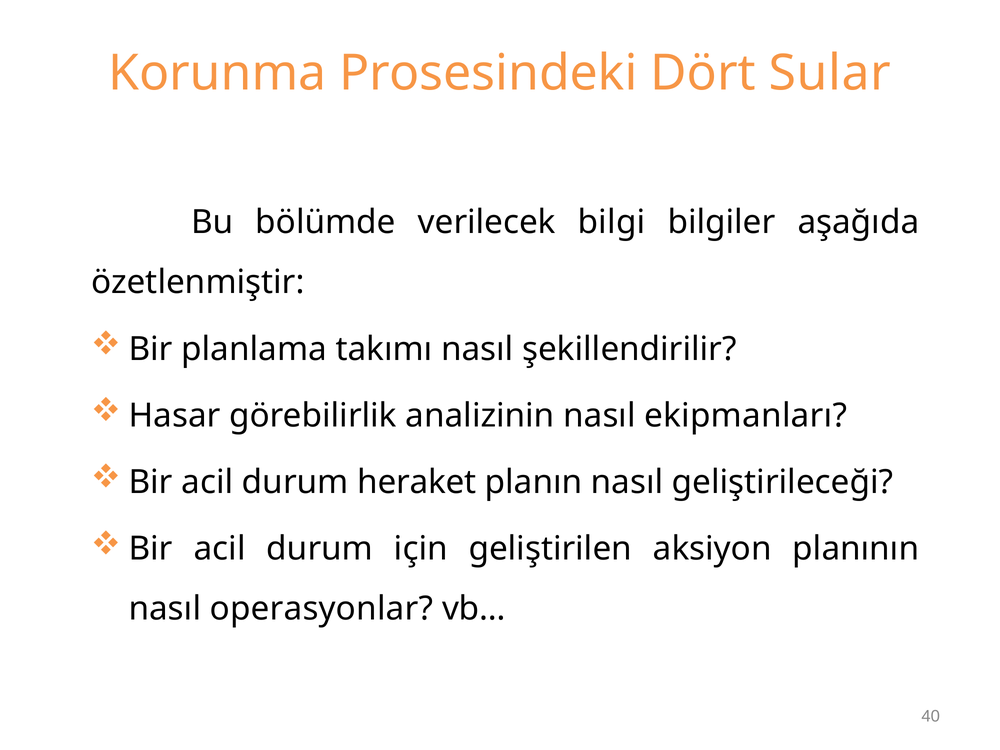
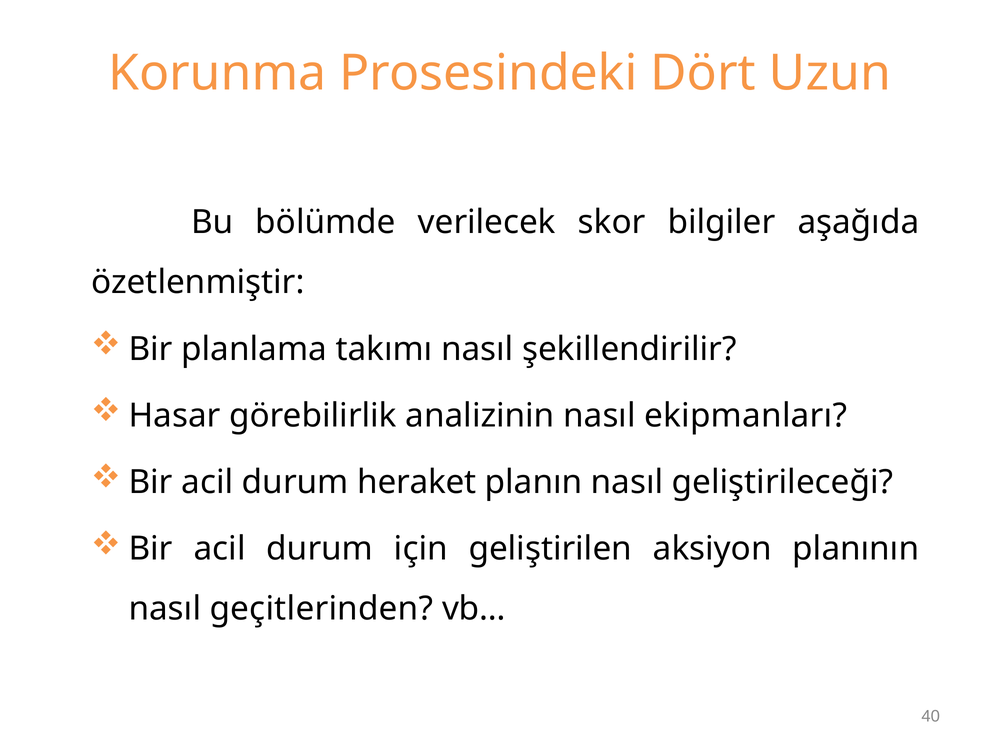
Sular: Sular -> Uzun
bilgi: bilgi -> skor
operasyonlar: operasyonlar -> geçitlerinden
